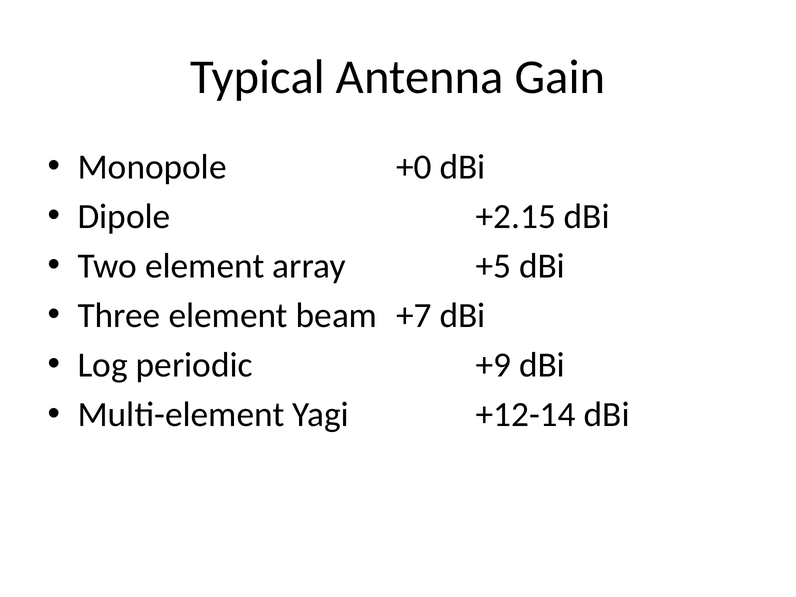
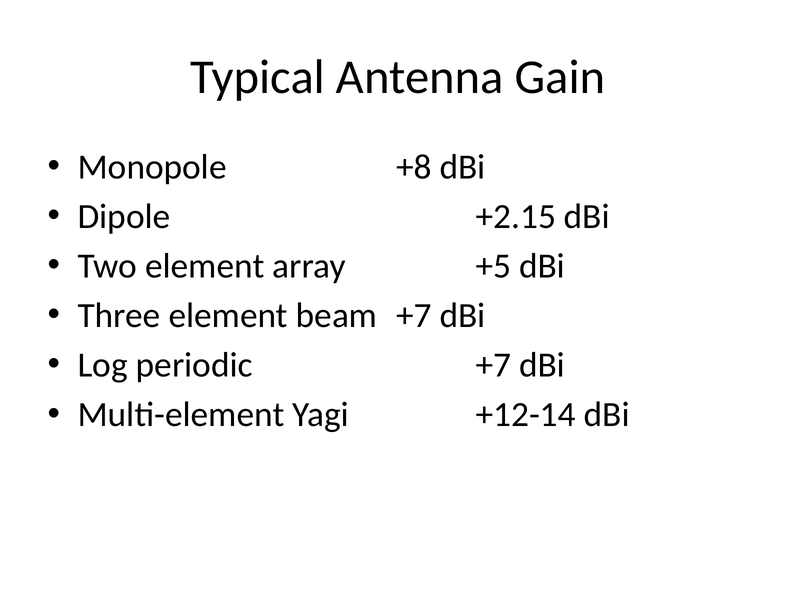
+0: +0 -> +8
periodic +9: +9 -> +7
